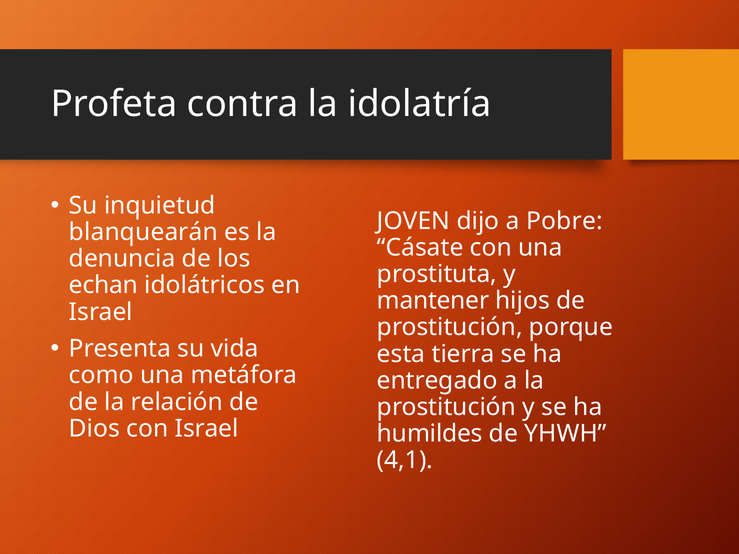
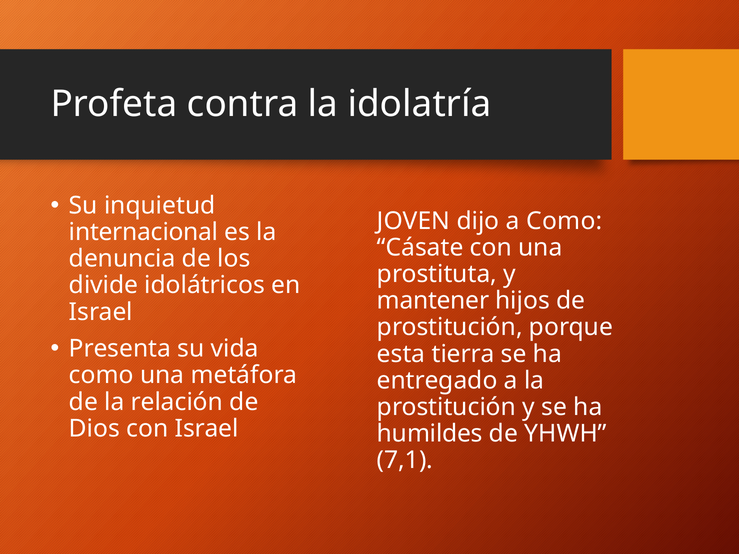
a Pobre: Pobre -> Como
blanquearán: blanquearán -> internacional
echan: echan -> divide
4,1: 4,1 -> 7,1
